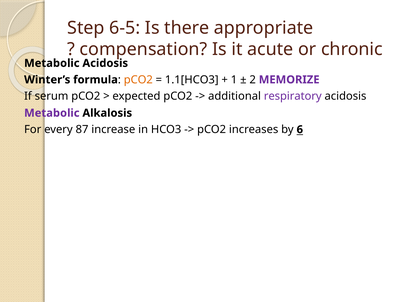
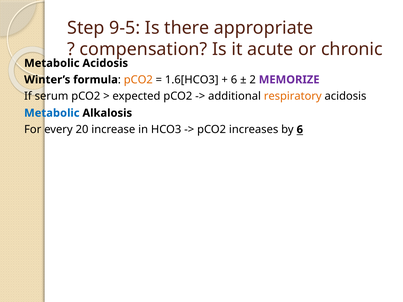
6-5: 6-5 -> 9-5
1.1[HCO3: 1.1[HCO3 -> 1.6[HCO3
1 at (234, 80): 1 -> 6
respiratory colour: purple -> orange
Metabolic at (52, 113) colour: purple -> blue
87: 87 -> 20
